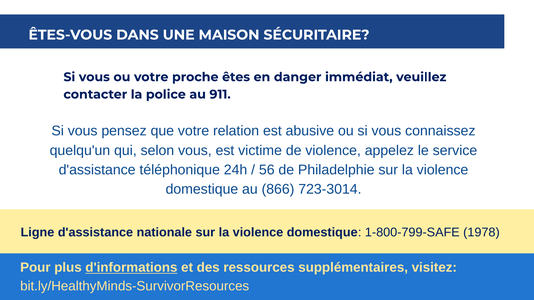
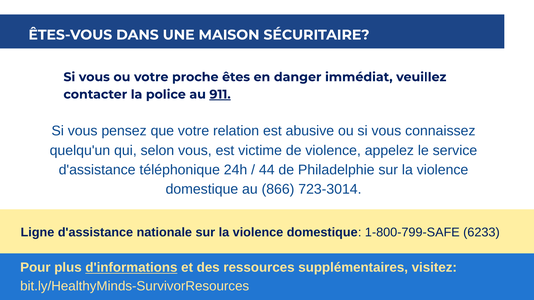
911 underline: none -> present
56: 56 -> 44
1978: 1978 -> 6233
